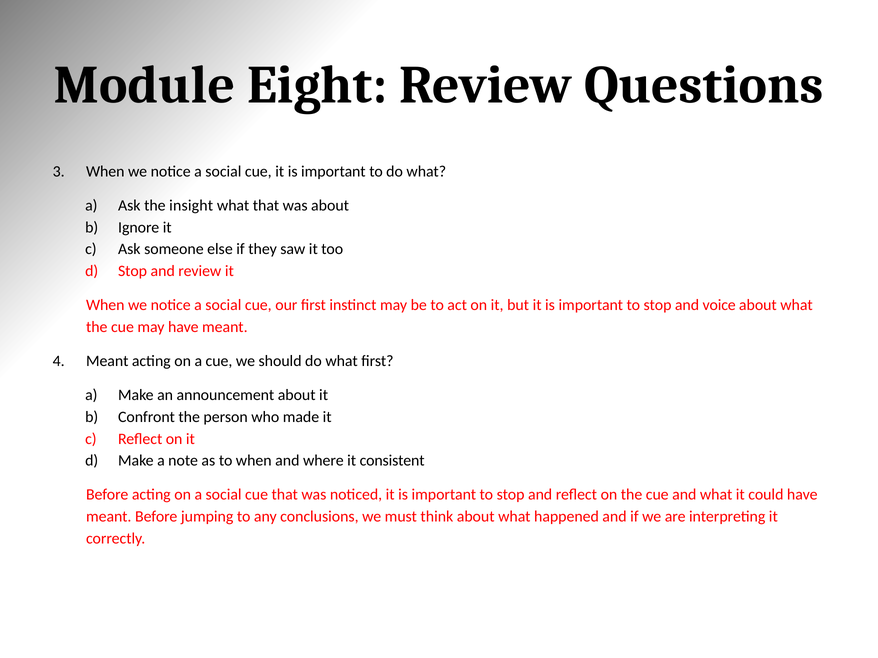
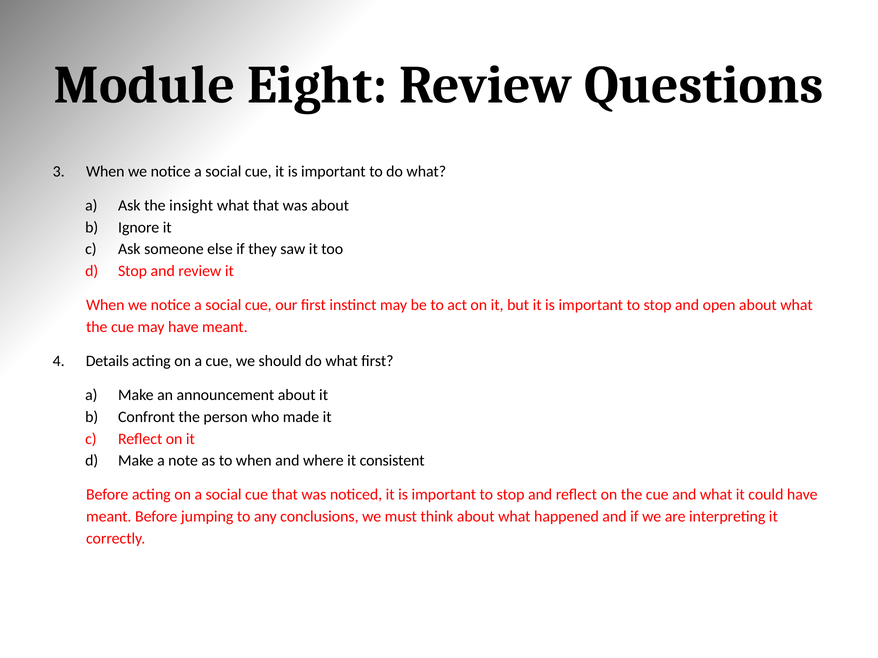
voice: voice -> open
Meant at (107, 361): Meant -> Details
